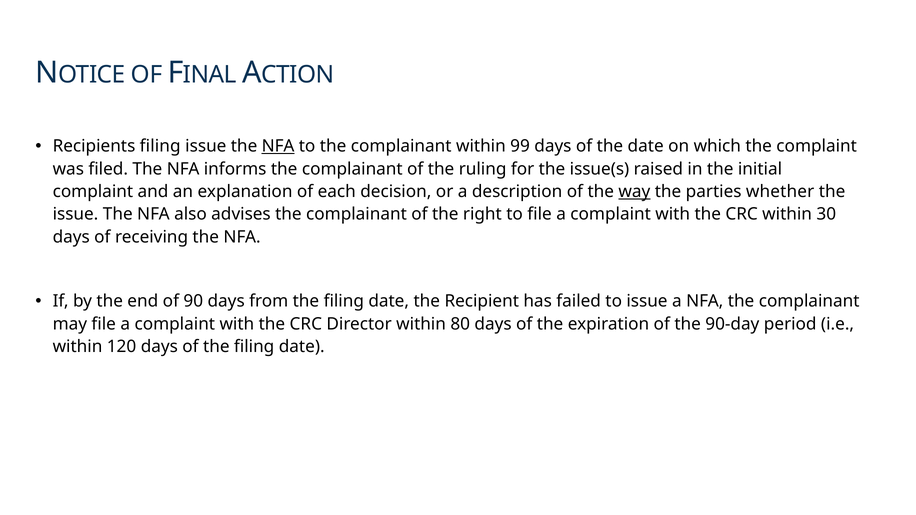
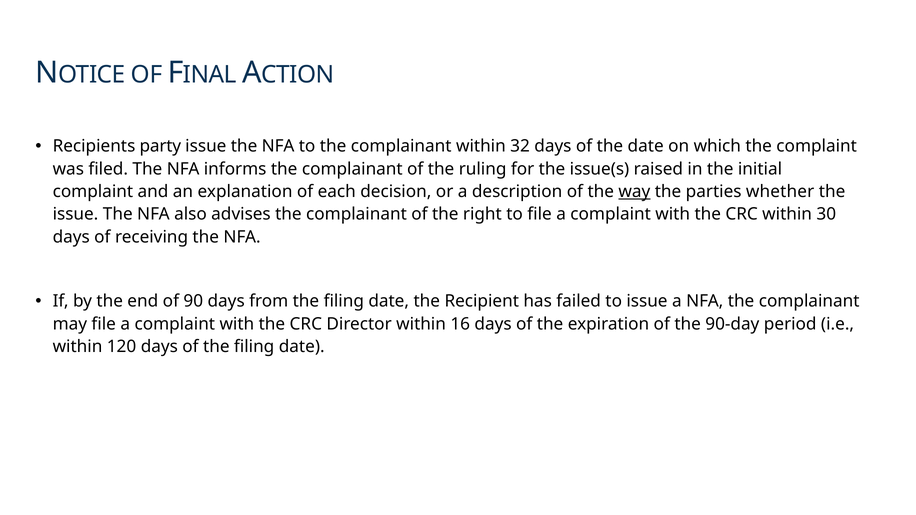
Recipients filing: filing -> party
NFA at (278, 146) underline: present -> none
99: 99 -> 32
80: 80 -> 16
